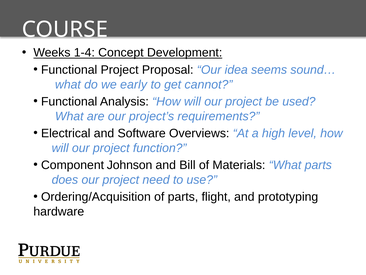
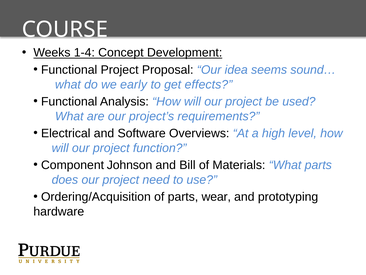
cannot: cannot -> effects
flight: flight -> wear
